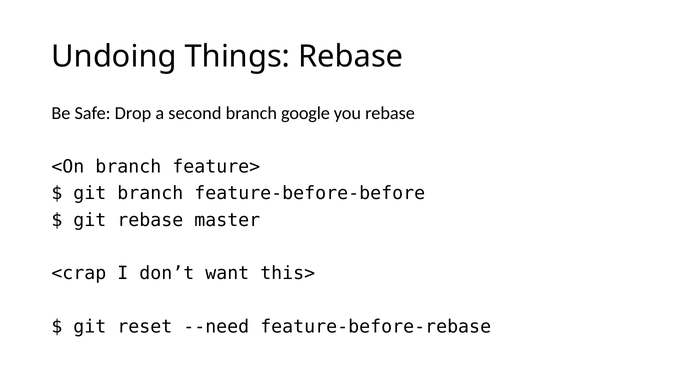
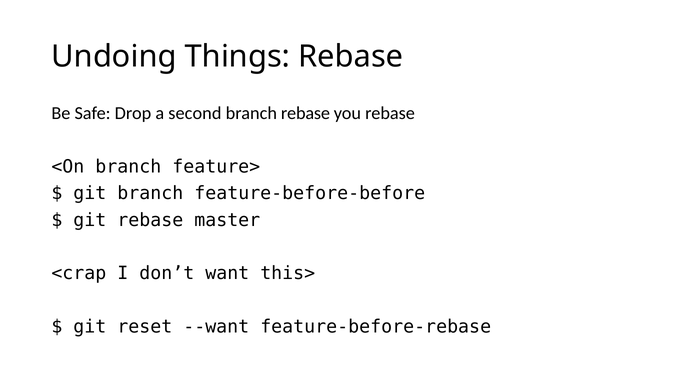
branch google: google -> rebase
--need: --need -> --want
